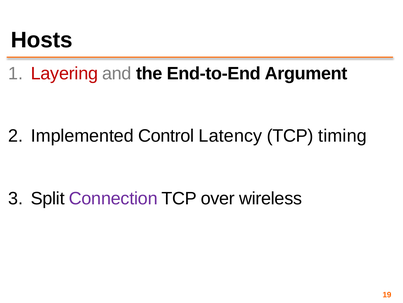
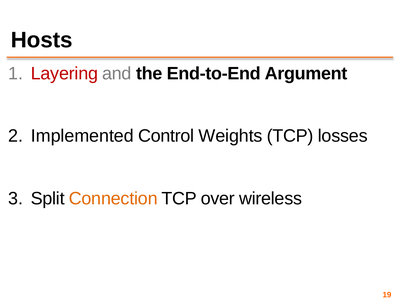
Latency: Latency -> Weights
timing: timing -> losses
Connection colour: purple -> orange
